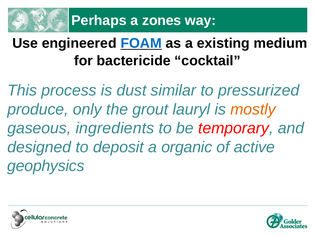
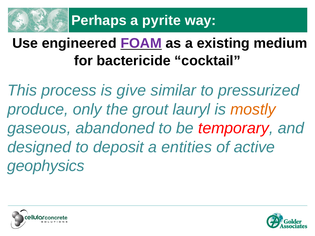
zones: zones -> pyrite
FOAM colour: blue -> purple
dust: dust -> give
ingredients: ingredients -> abandoned
organic: organic -> entities
